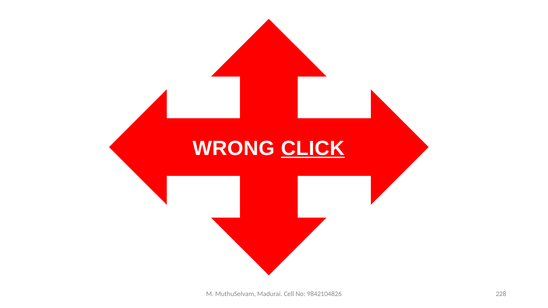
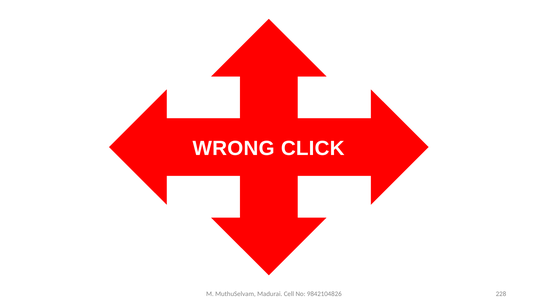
CLICK underline: present -> none
